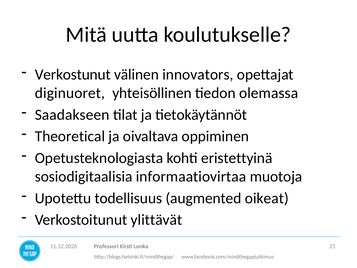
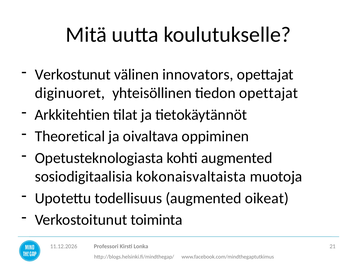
tiedon olemassa: olemassa -> opettajat
Saadakseen: Saadakseen -> Arkkitehtien
kohti eristettyinä: eristettyinä -> augmented
informaatiovirtaa: informaatiovirtaa -> kokonaisvaltaista
ylittävät: ylittävät -> toiminta
